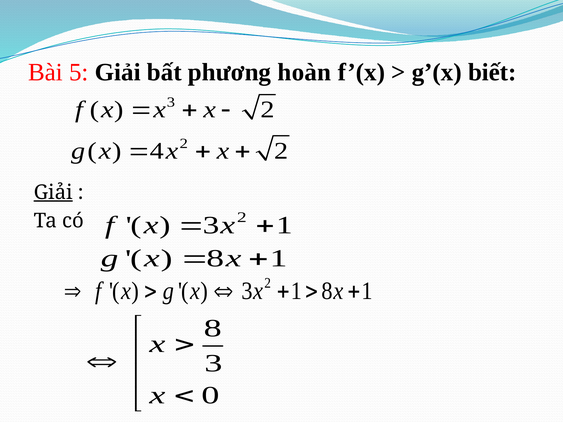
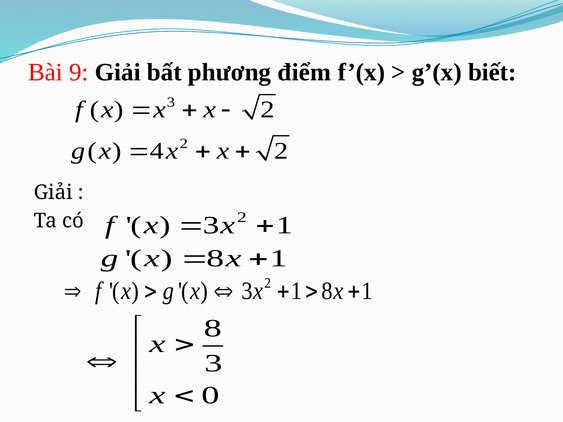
5: 5 -> 9
hoàn: hoàn -> điểm
Giải at (53, 192) underline: present -> none
